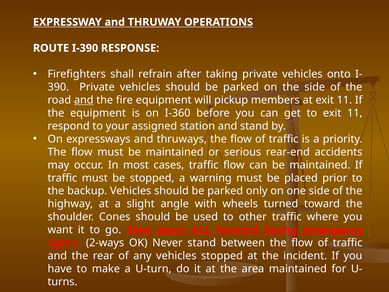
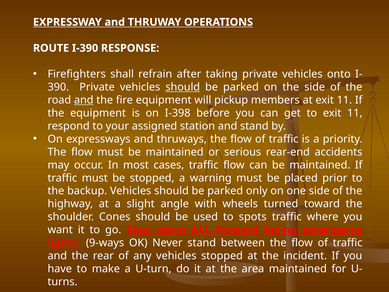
should at (183, 87) underline: none -> present
I-360: I-360 -> I-398
other: other -> spots
2-ways: 2-ways -> 9-ways
